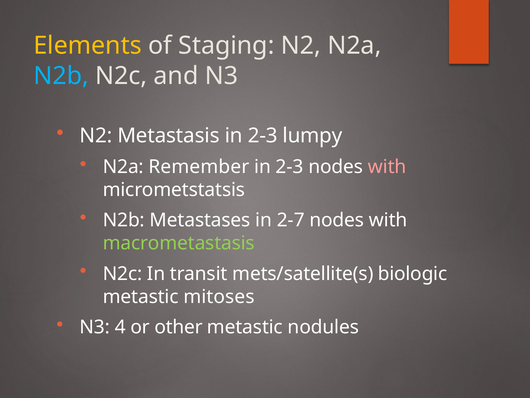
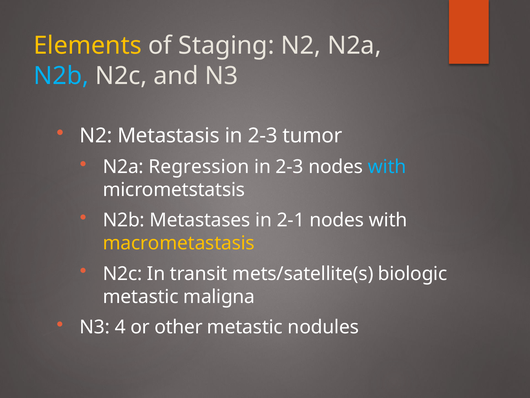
lumpy: lumpy -> tumor
Remember: Remember -> Regression
with at (387, 167) colour: pink -> light blue
2-7: 2-7 -> 2-1
macrometastasis colour: light green -> yellow
mitoses: mitoses -> maligna
